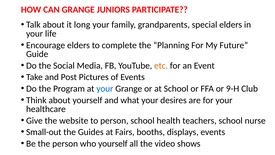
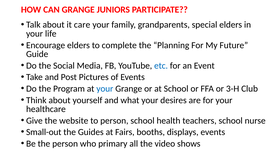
long: long -> care
etc colour: orange -> blue
9-H: 9-H -> 3-H
who yourself: yourself -> primary
